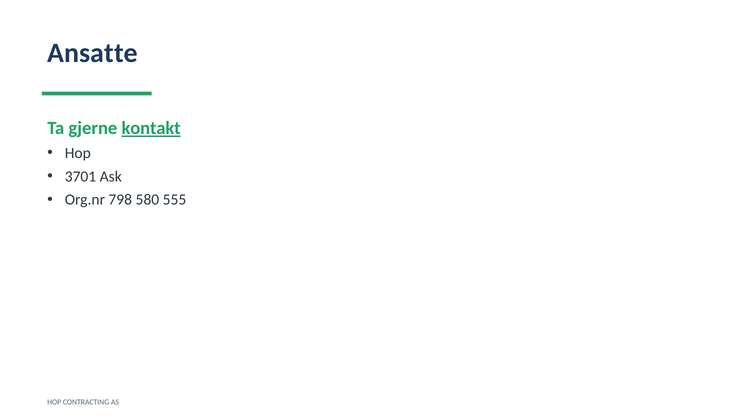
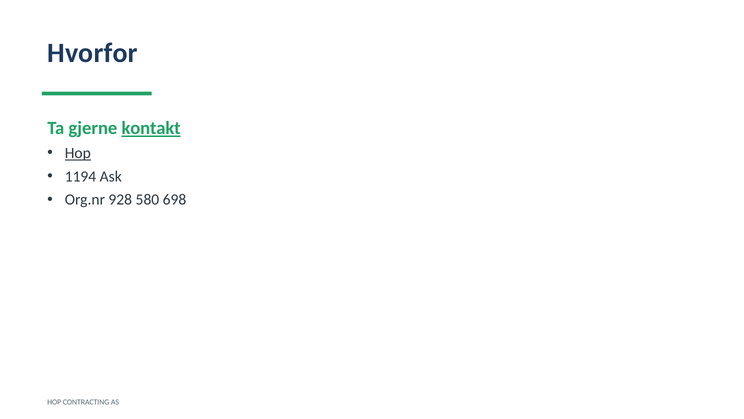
Ansatte: Ansatte -> Hvorfor
Hop at (78, 153) underline: none -> present
3701: 3701 -> 1194
798: 798 -> 928
555: 555 -> 698
